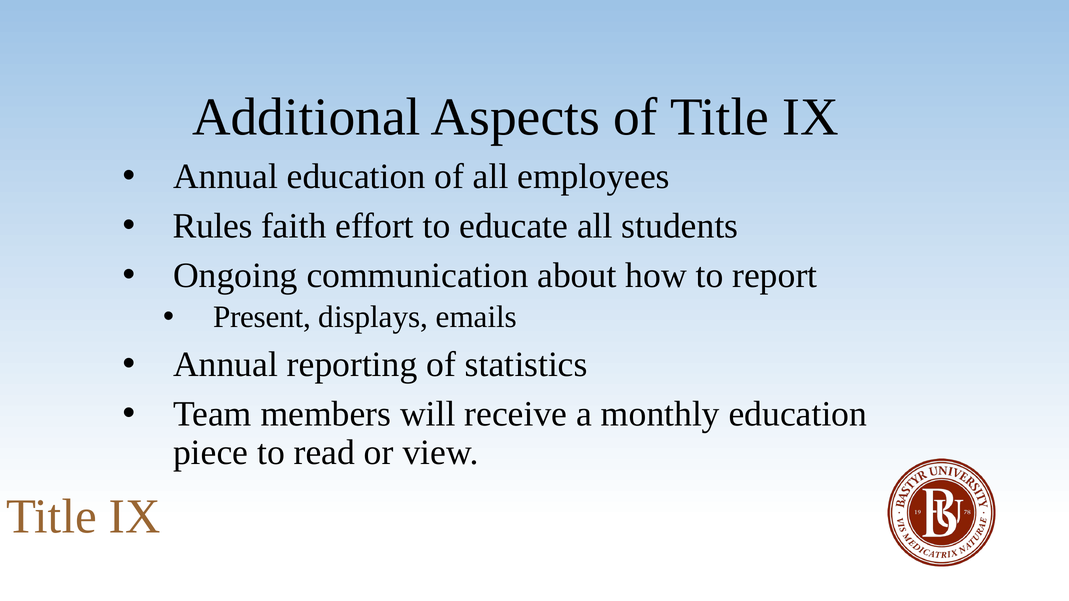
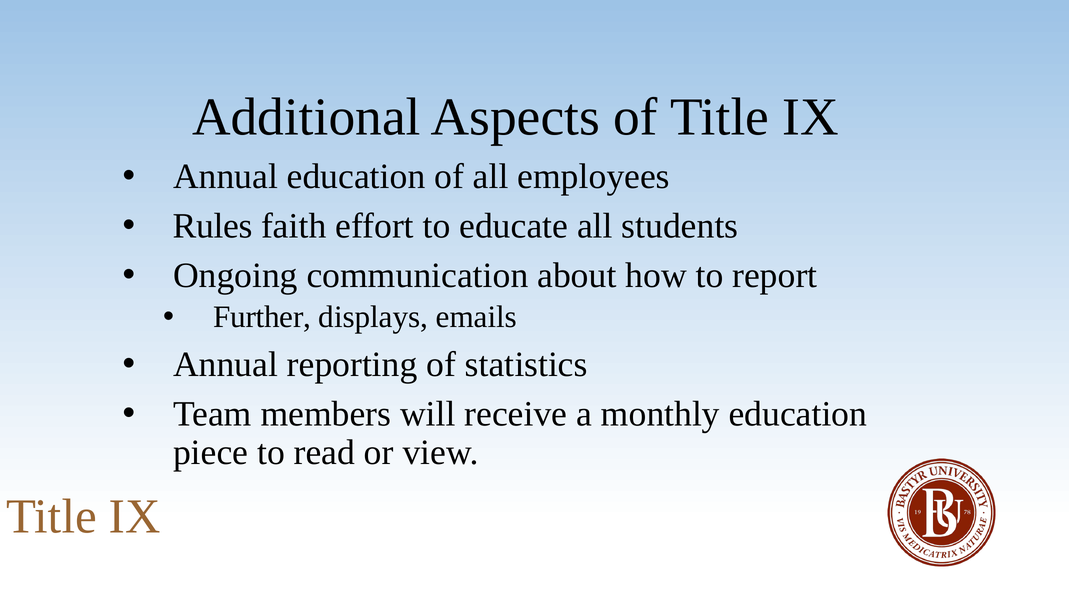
Present: Present -> Further
